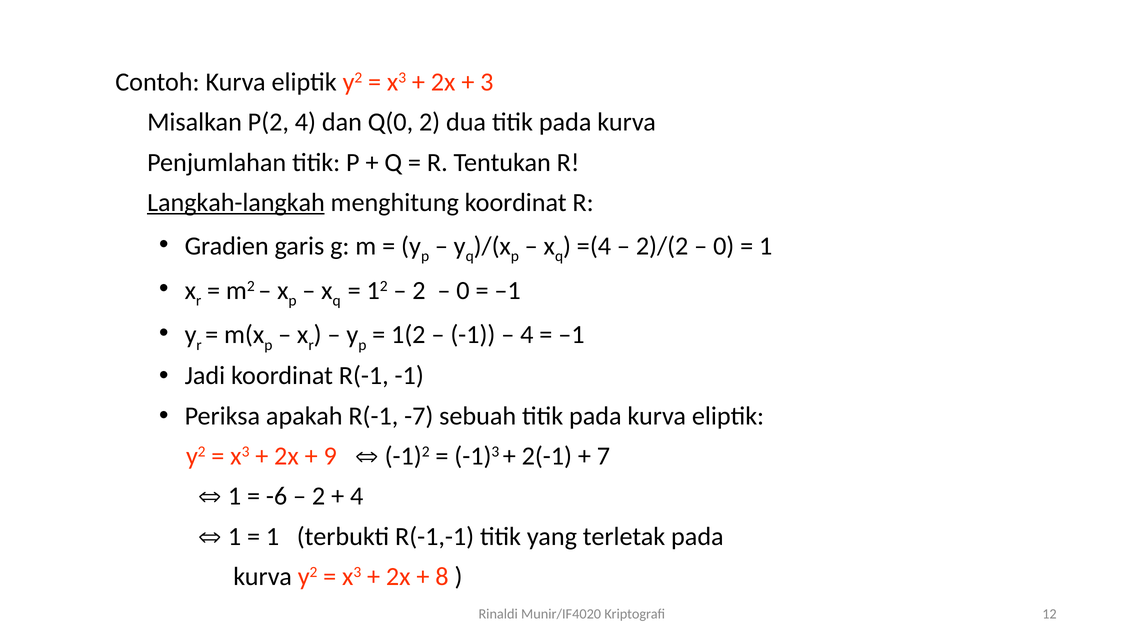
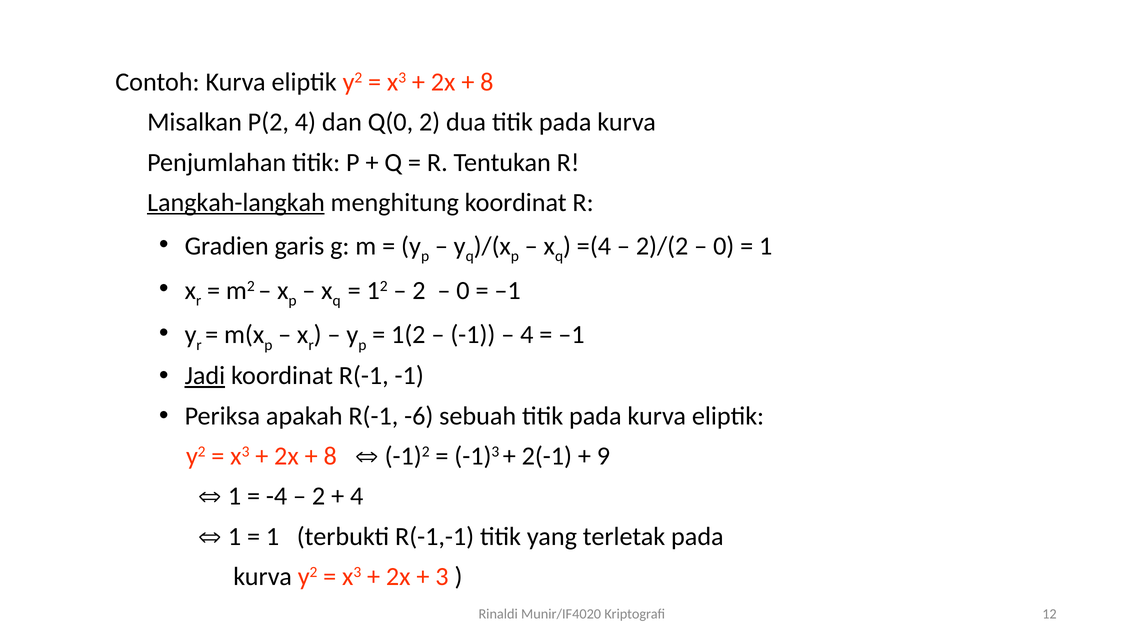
3 at (487, 82): 3 -> 8
Jadi underline: none -> present
-7: -7 -> -6
9 at (330, 456): 9 -> 8
7: 7 -> 9
-6: -6 -> -4
8: 8 -> 3
